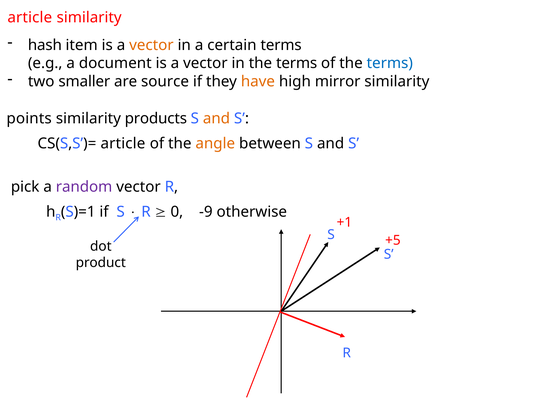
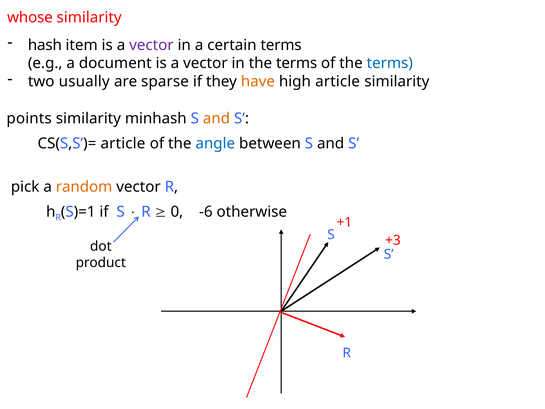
article at (30, 17): article -> whose
vector at (151, 45) colour: orange -> purple
smaller: smaller -> usually
source: source -> sparse
high mirror: mirror -> article
products: products -> minhash
angle colour: orange -> blue
random colour: purple -> orange
-9: -9 -> -6
+5: +5 -> +3
